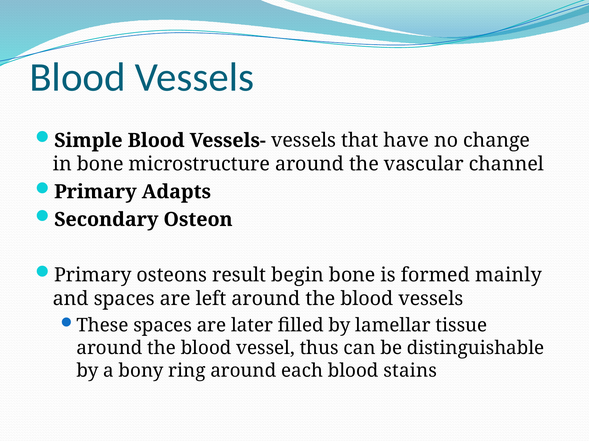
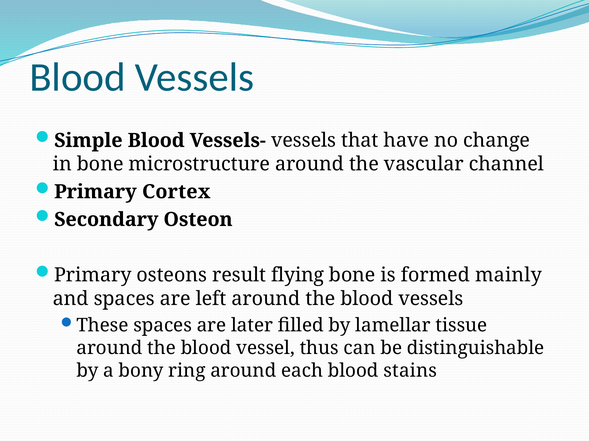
Adapts: Adapts -> Cortex
begin: begin -> flying
